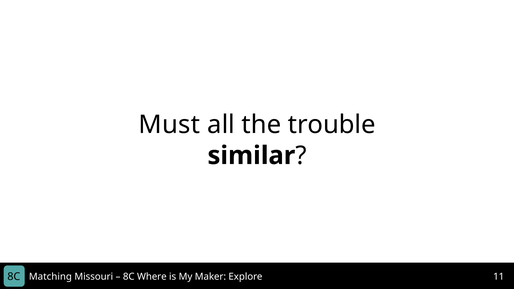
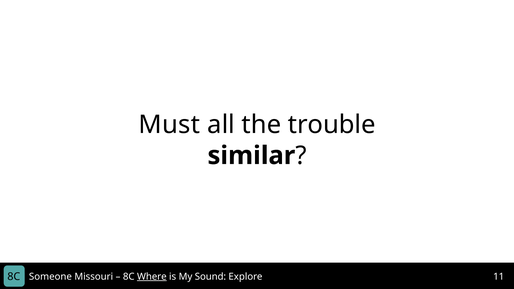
Matching: Matching -> Someone
Where underline: none -> present
Maker: Maker -> Sound
